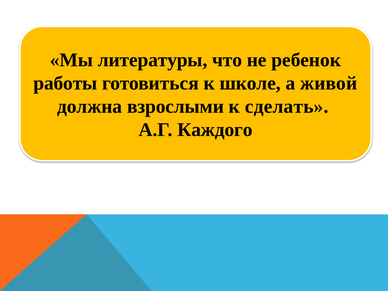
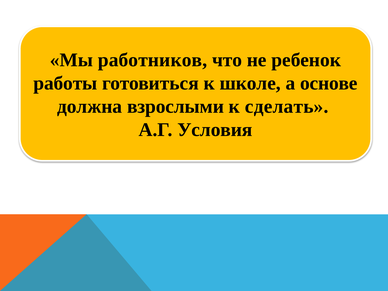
литературы: литературы -> работников
живой: живой -> основе
Каждого: Каждого -> Условия
